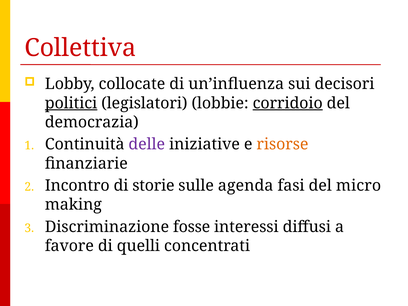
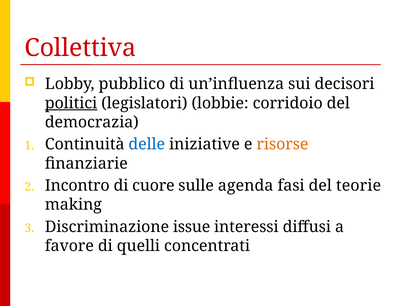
collocate: collocate -> pubblico
corridoio underline: present -> none
delle colour: purple -> blue
storie: storie -> cuore
micro: micro -> teorie
fosse: fosse -> issue
